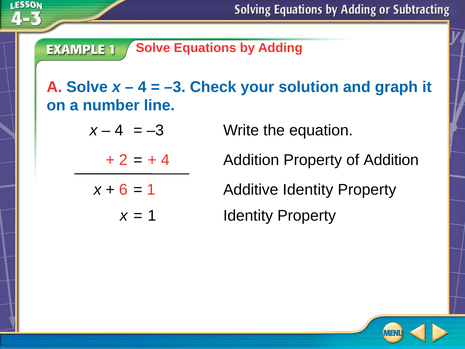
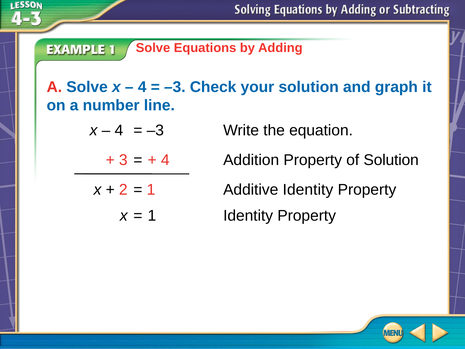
2: 2 -> 3
of Addition: Addition -> Solution
6: 6 -> 2
